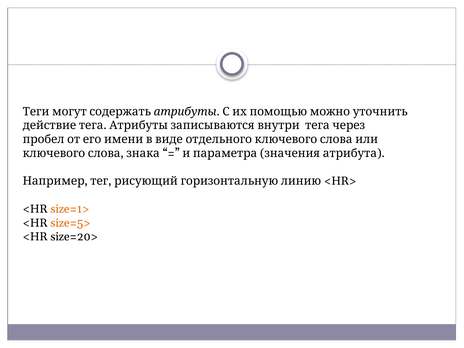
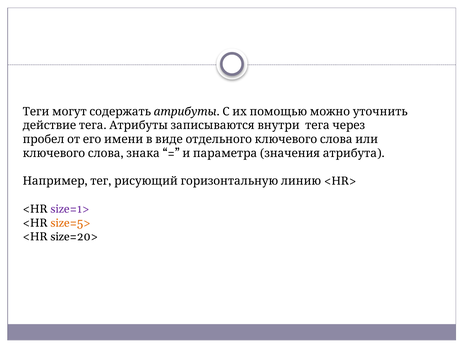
size=1> colour: orange -> purple
